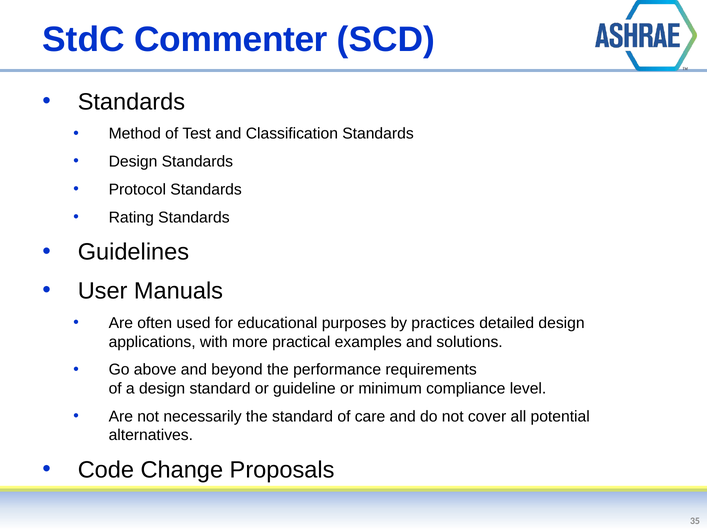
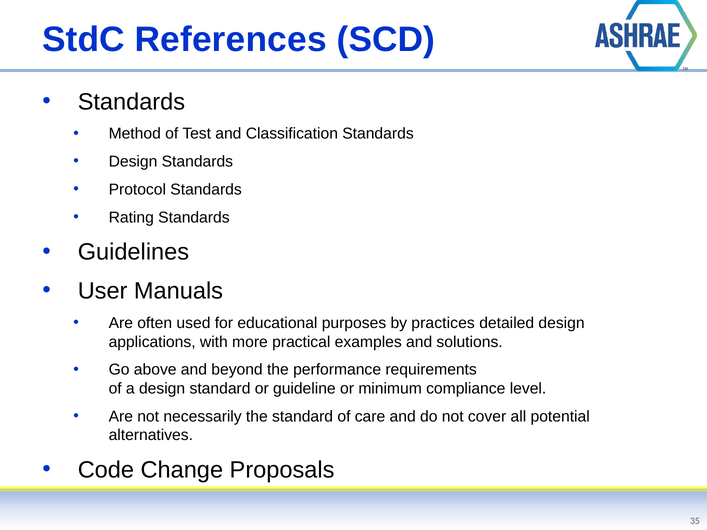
Commenter: Commenter -> References
